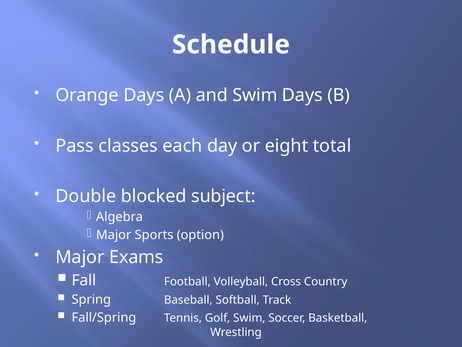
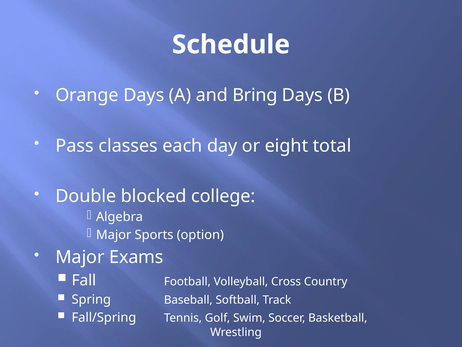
and Swim: Swim -> Bring
subject: subject -> college
